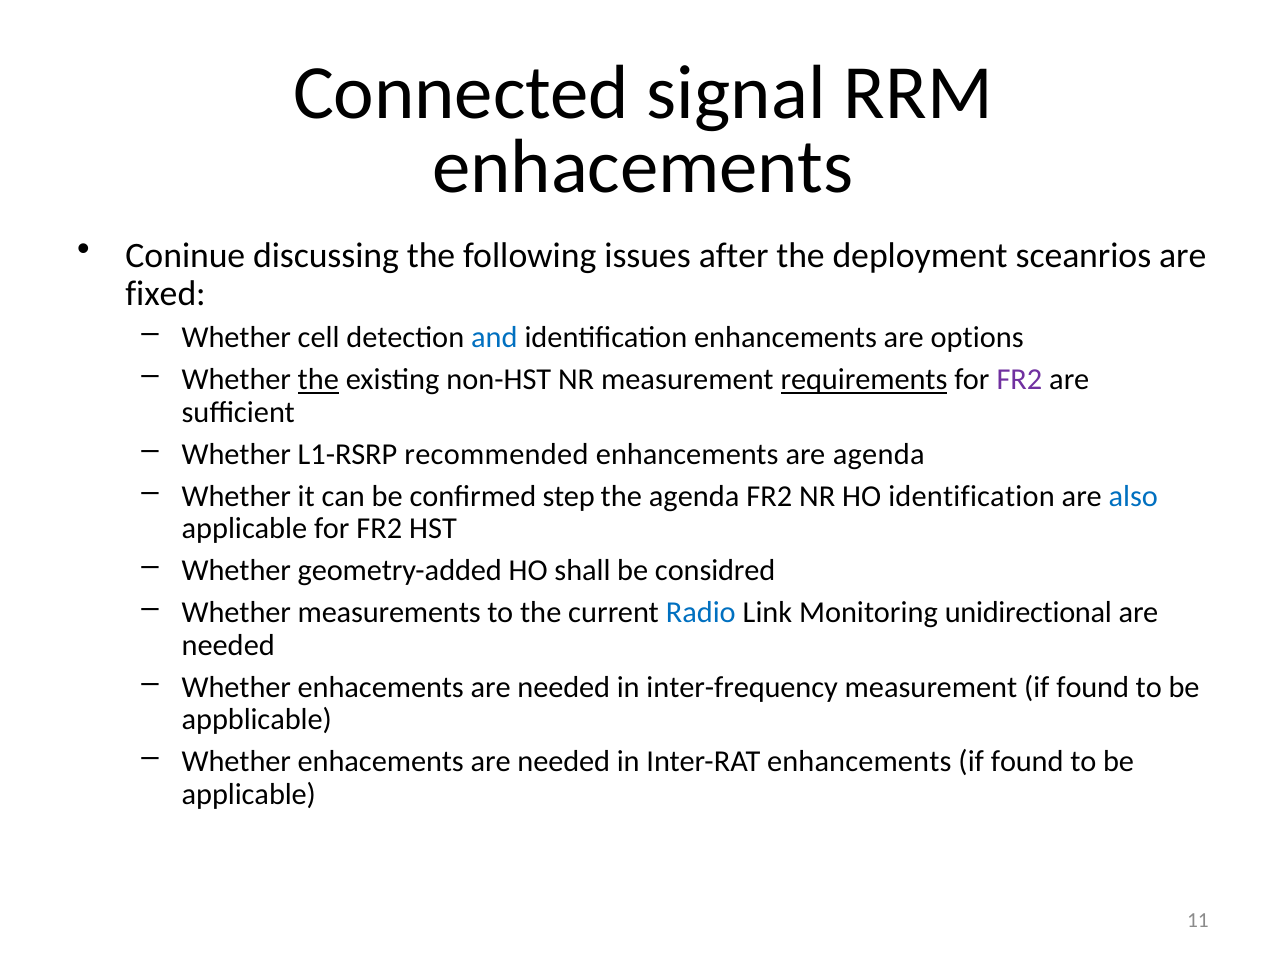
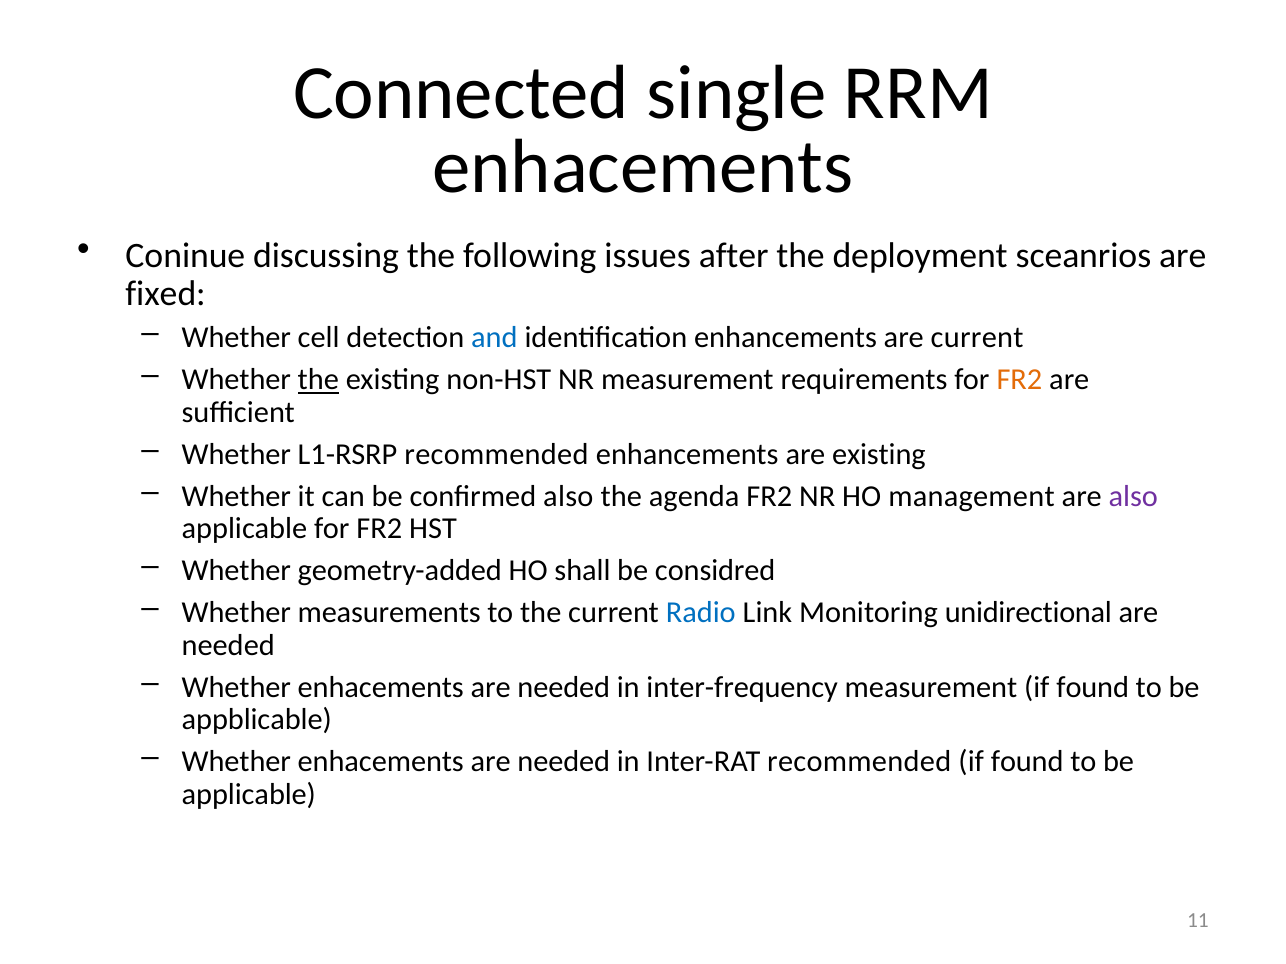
signal: signal -> single
are options: options -> current
requirements underline: present -> none
FR2 at (1019, 380) colour: purple -> orange
are agenda: agenda -> existing
confirmed step: step -> also
HO identification: identification -> management
also at (1133, 496) colour: blue -> purple
Inter-RAT enhancements: enhancements -> recommended
